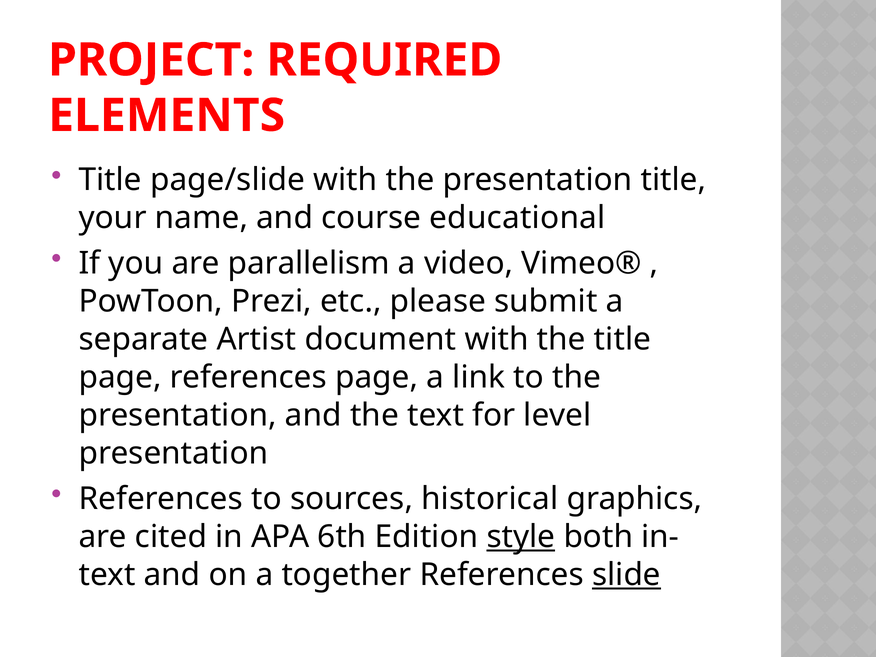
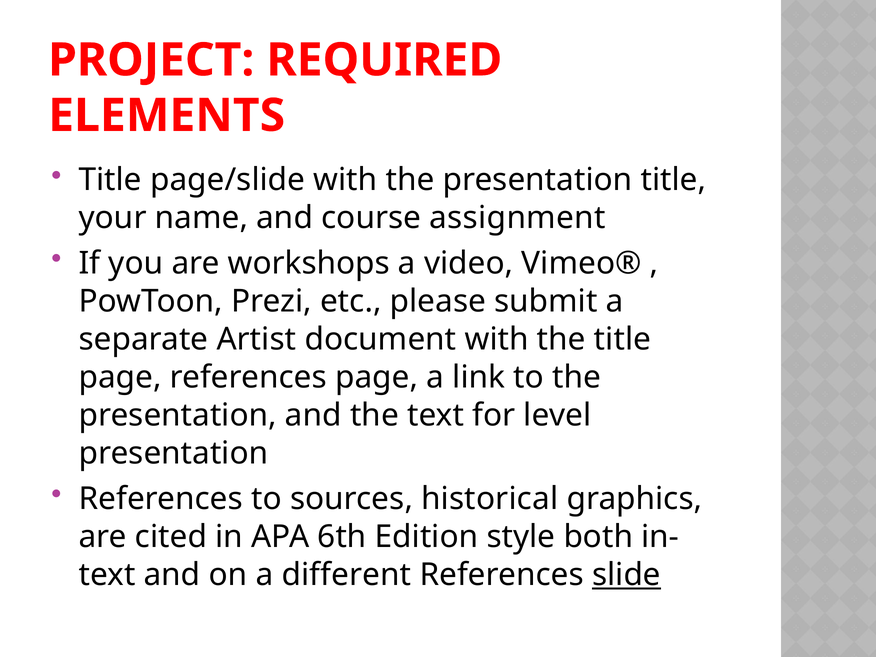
educational: educational -> assignment
parallelism: parallelism -> workshops
style underline: present -> none
together: together -> different
